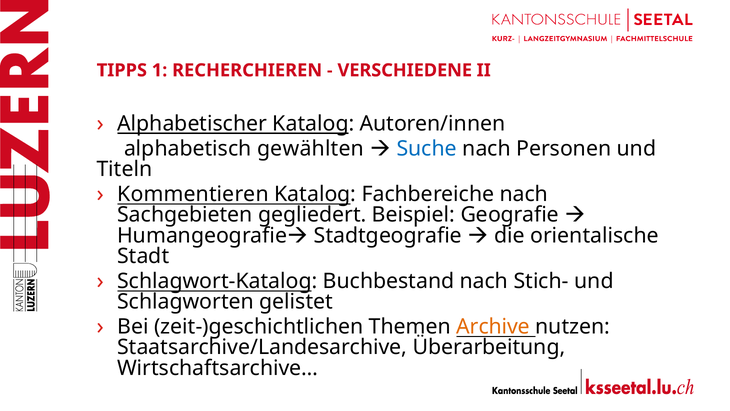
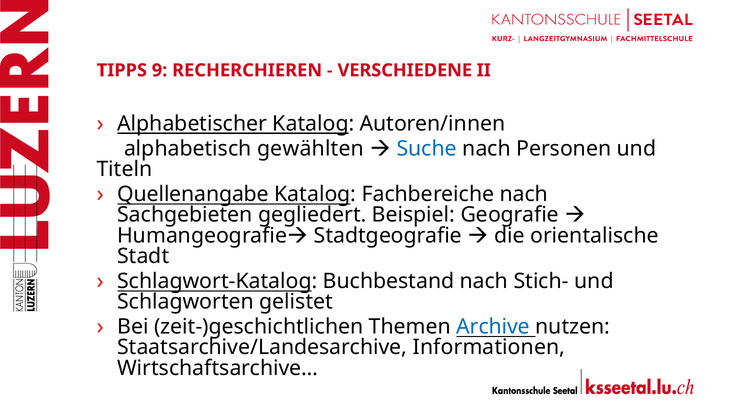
1: 1 -> 9
Kommentieren: Kommentieren -> Quellenangabe
Archive colour: orange -> blue
Überarbeitung: Überarbeitung -> Informationen
